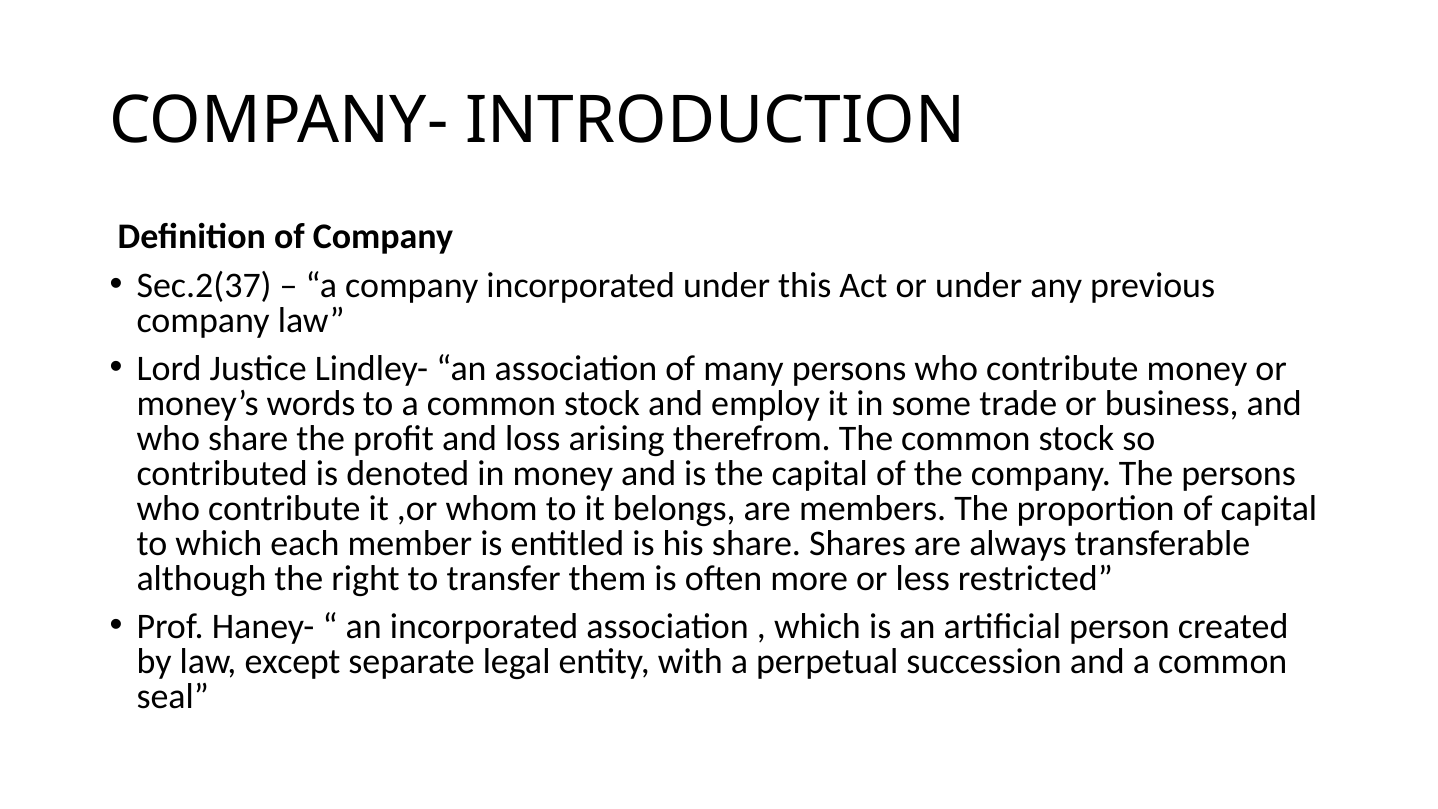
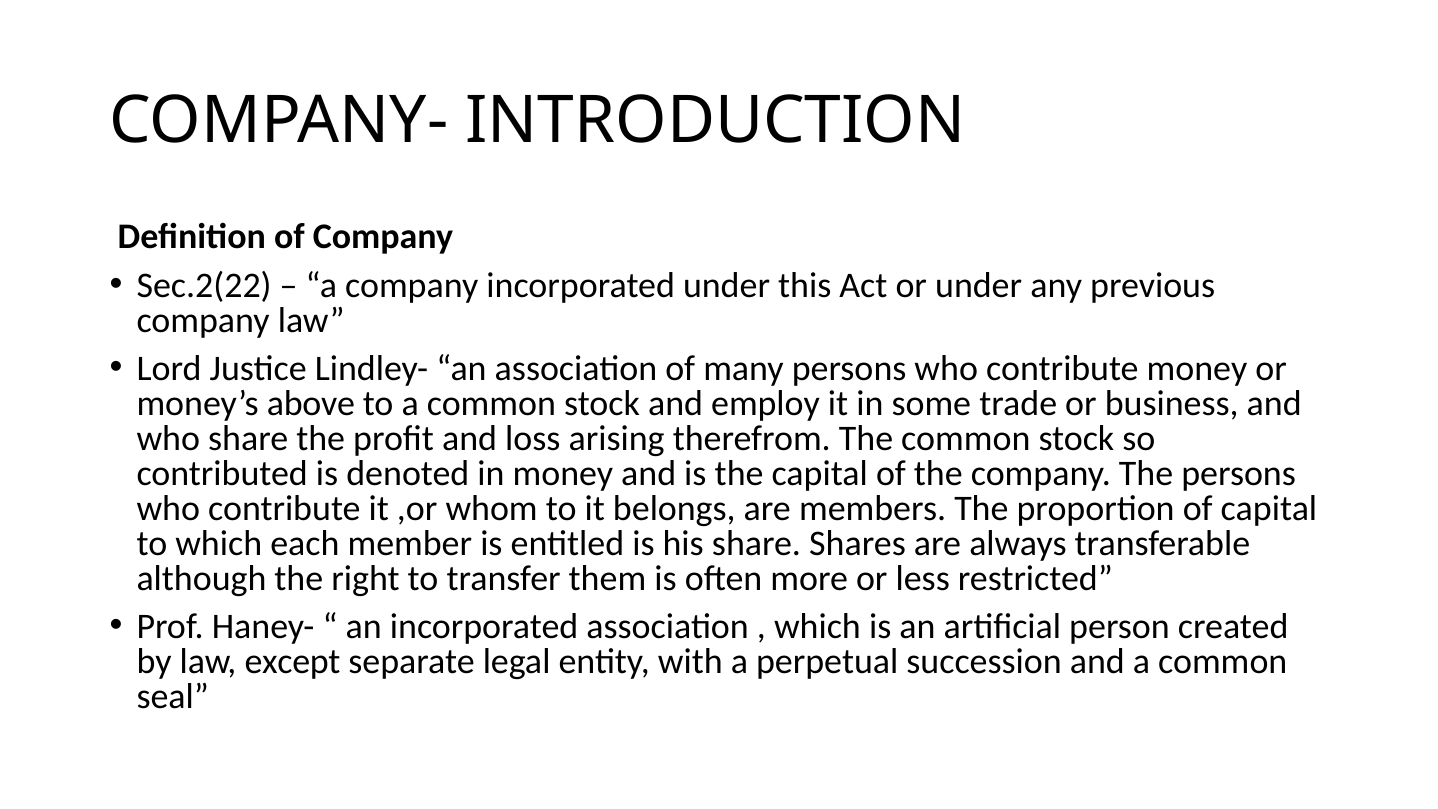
Sec.2(37: Sec.2(37 -> Sec.2(22
words: words -> above
